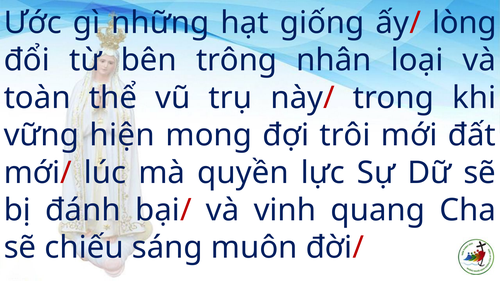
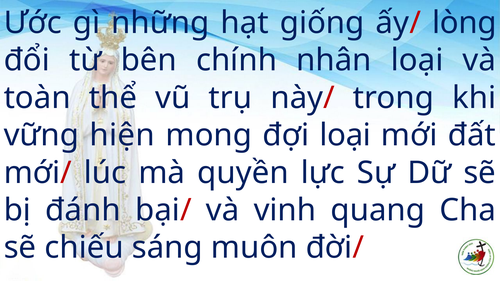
trông: trông -> chính
đợi trôi: trôi -> loại
